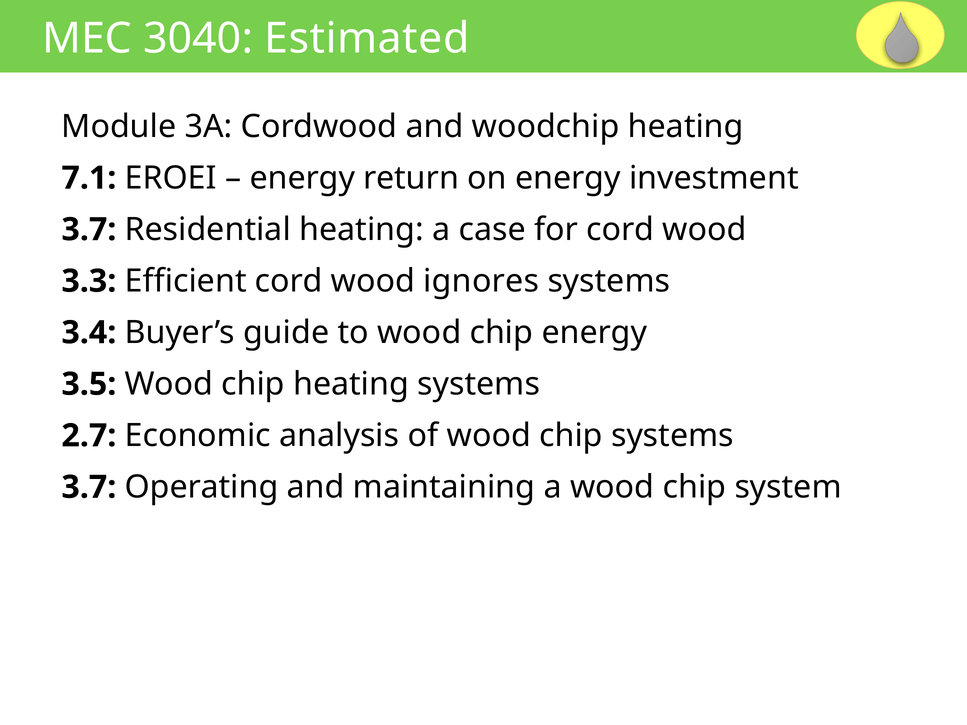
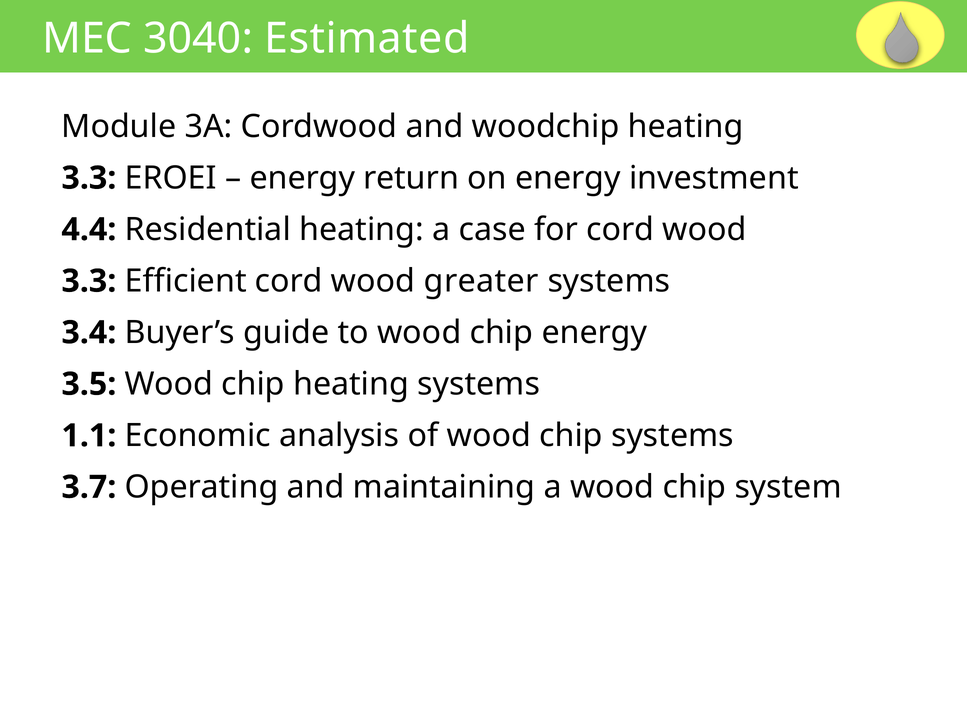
7.1 at (89, 178): 7.1 -> 3.3
3.7 at (89, 230): 3.7 -> 4.4
ignores: ignores -> greater
2.7: 2.7 -> 1.1
